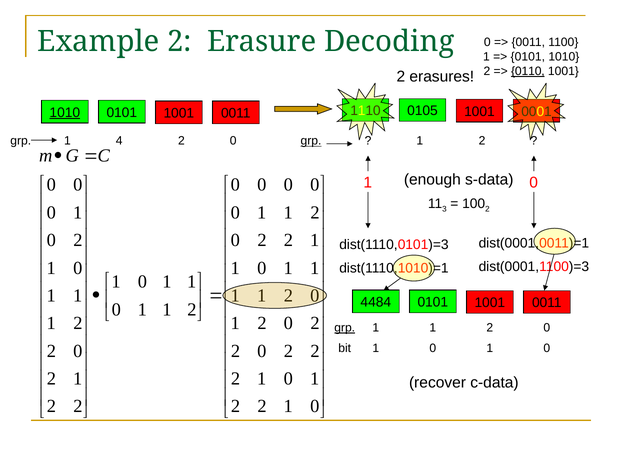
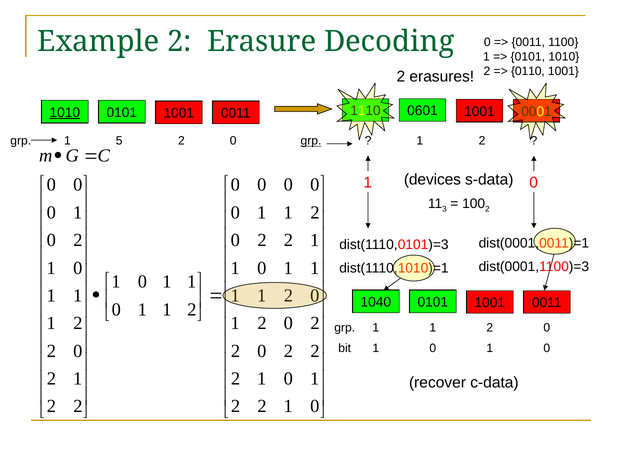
0110 underline: present -> none
0105: 0105 -> 0601
4: 4 -> 5
enough: enough -> devices
4484: 4484 -> 1040
grp at (345, 327) underline: present -> none
